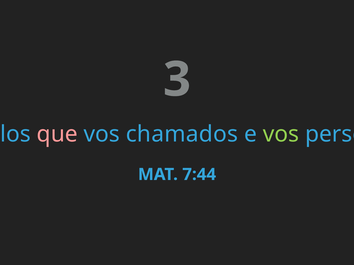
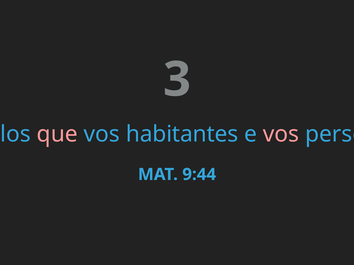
chamados: chamados -> habitantes
vos at (281, 134) colour: light green -> pink
7:44: 7:44 -> 9:44
